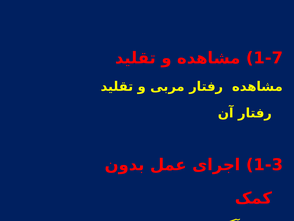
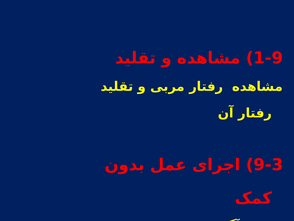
1-7: 1-7 -> 1-9
1-3: 1-3 -> 9-3
